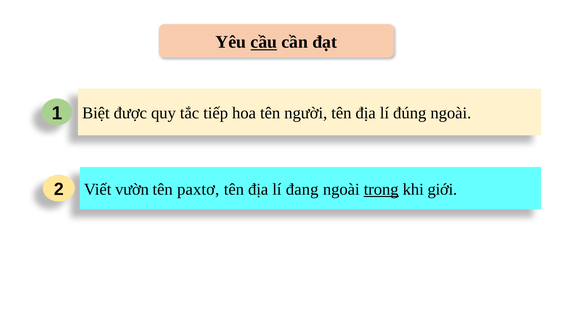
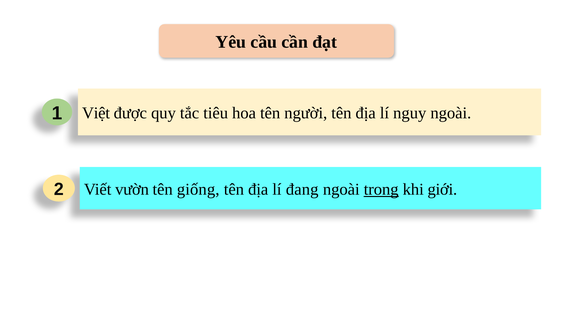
cầu underline: present -> none
Biệt: Biệt -> Việt
tiếp: tiếp -> tiêu
đúng: đúng -> nguy
paxtơ: paxtơ -> giống
